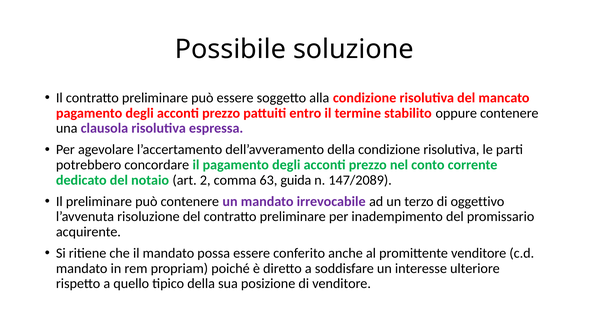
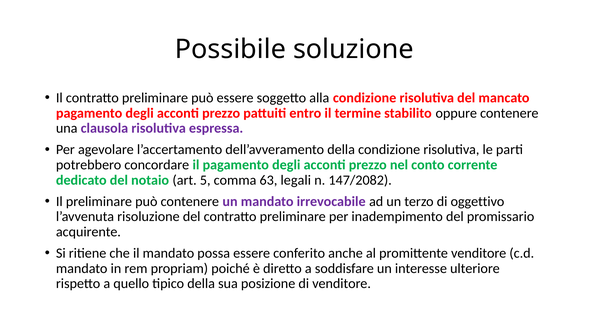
2: 2 -> 5
guida: guida -> legali
147/2089: 147/2089 -> 147/2082
